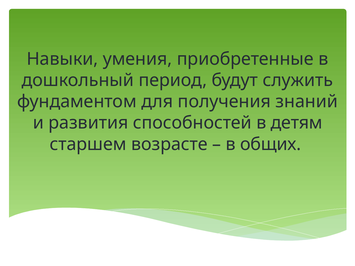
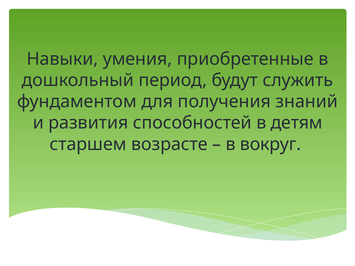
общих: общих -> вокруг
